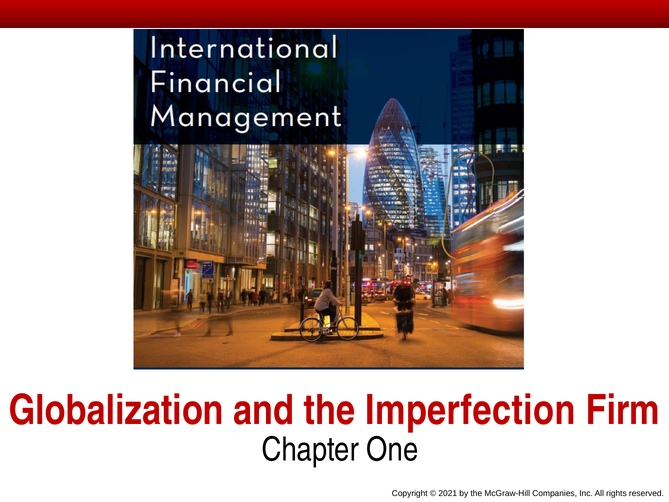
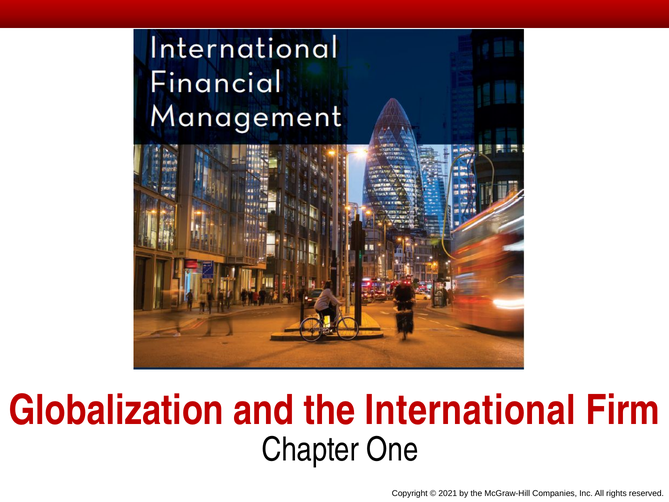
Imperfection: Imperfection -> International
